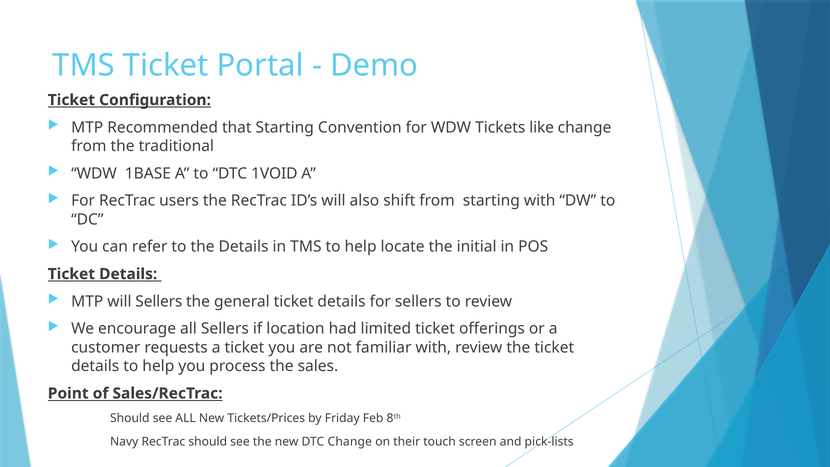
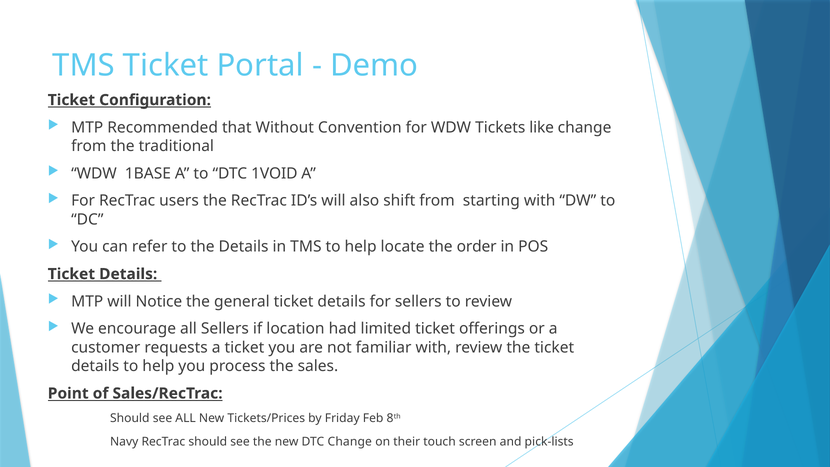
that Starting: Starting -> Without
initial: initial -> order
will Sellers: Sellers -> Notice
